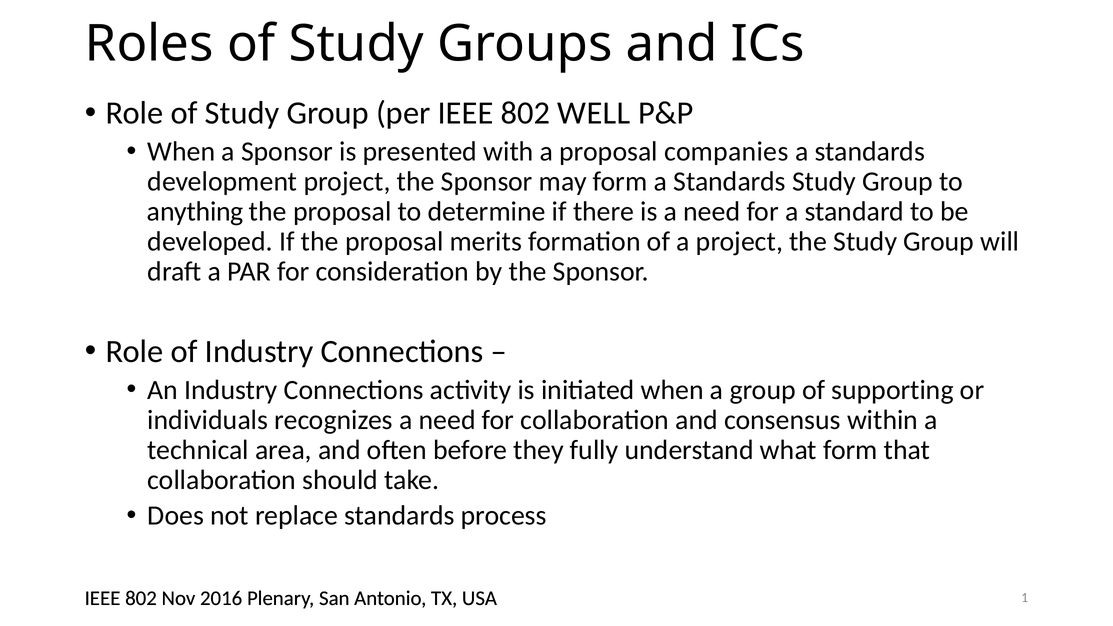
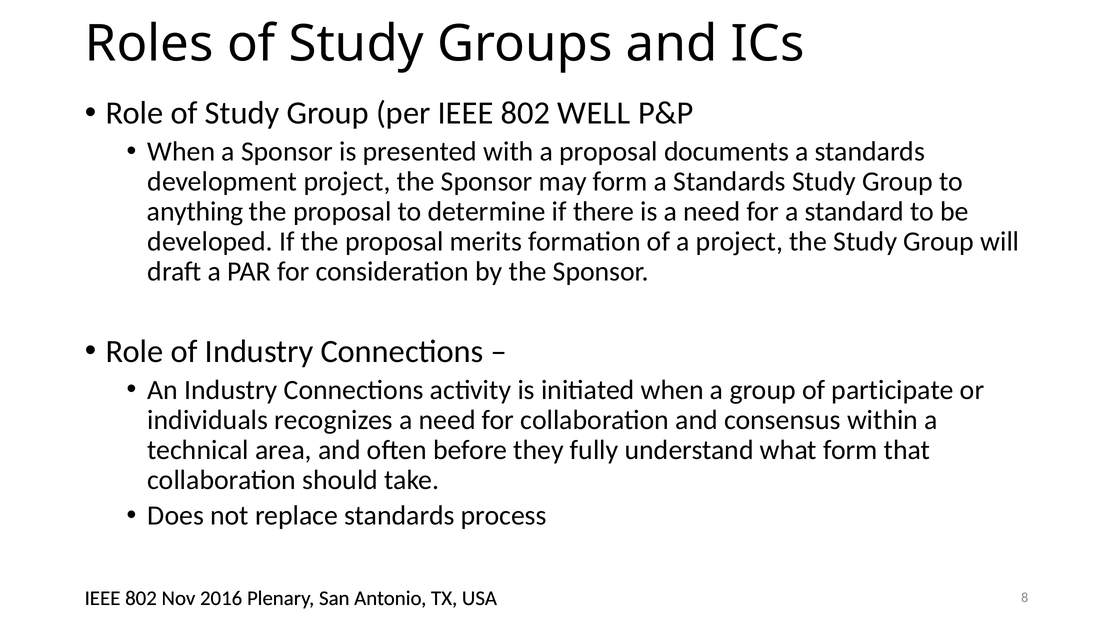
companies: companies -> documents
supporting: supporting -> participate
1: 1 -> 8
